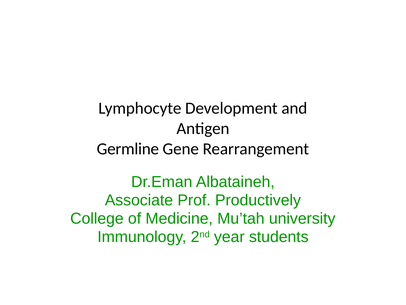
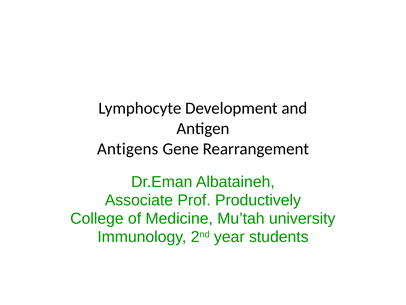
Germline: Germline -> Antigens
